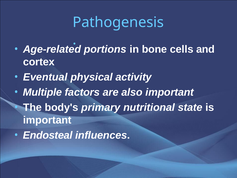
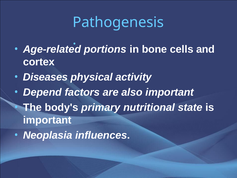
Eventual: Eventual -> Diseases
Multiple: Multiple -> Depend
Endosteal: Endosteal -> Neoplasia
